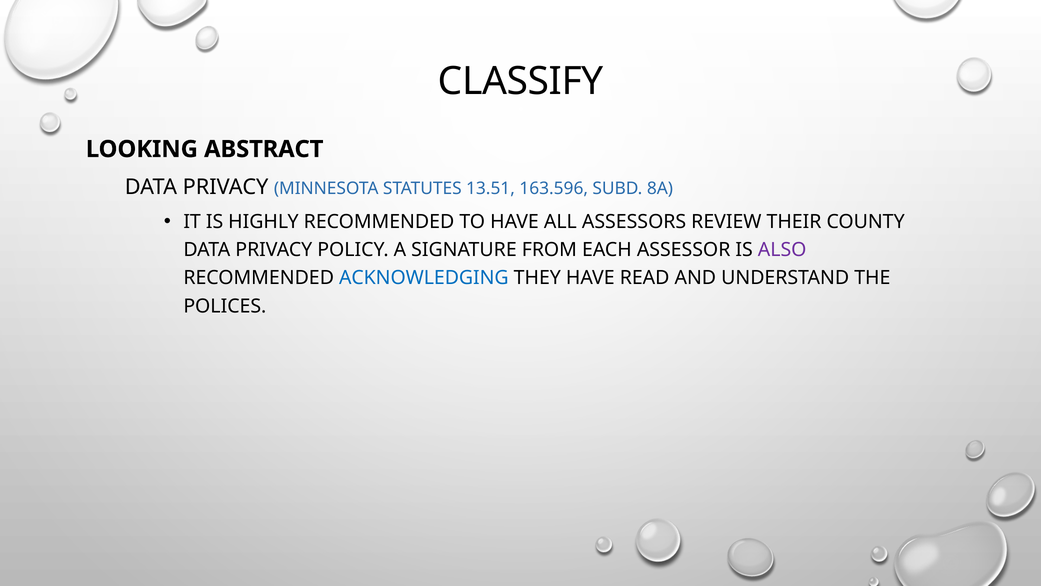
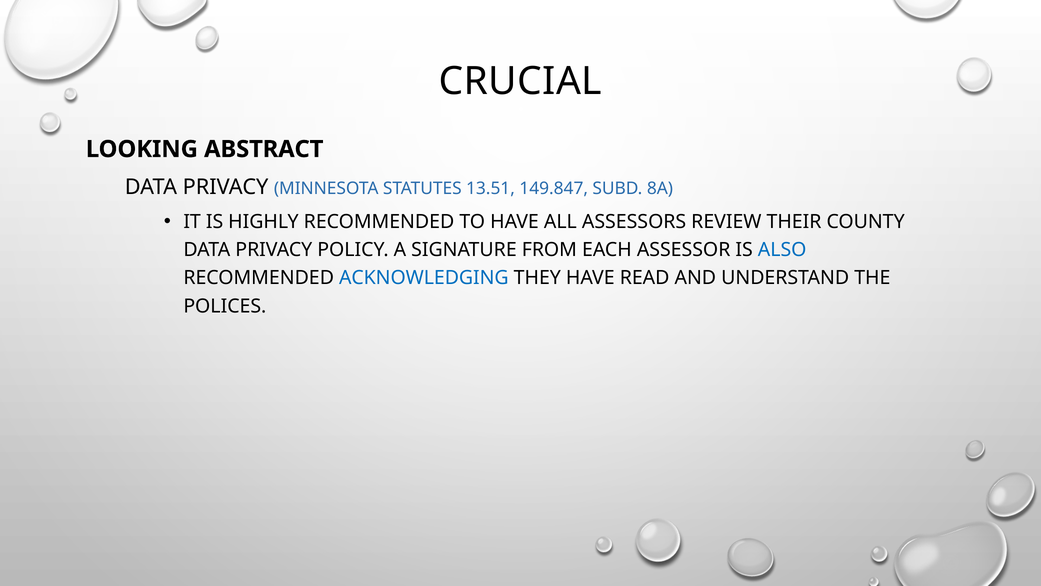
CLASSIFY: CLASSIFY -> CRUCIAL
163.596: 163.596 -> 149.847
ALSO colour: purple -> blue
